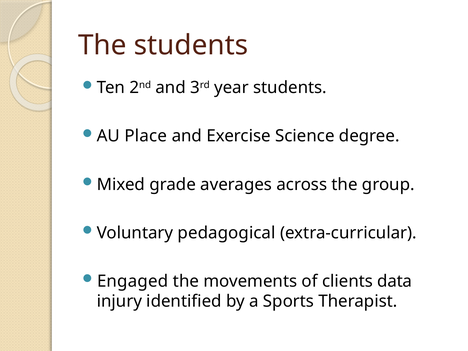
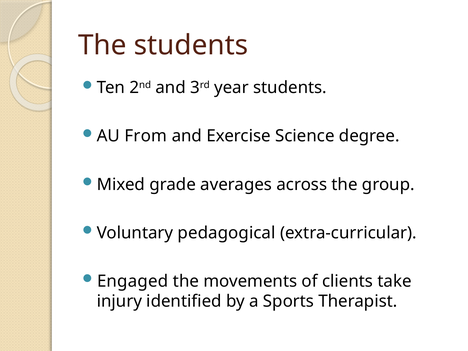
Place: Place -> From
data: data -> take
